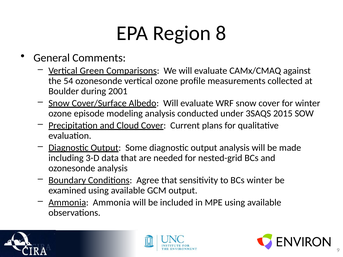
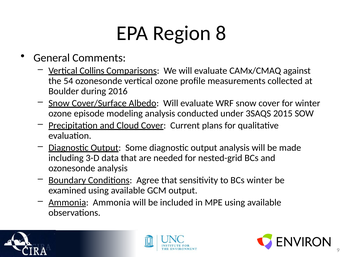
Green: Green -> Collins
2001: 2001 -> 2016
